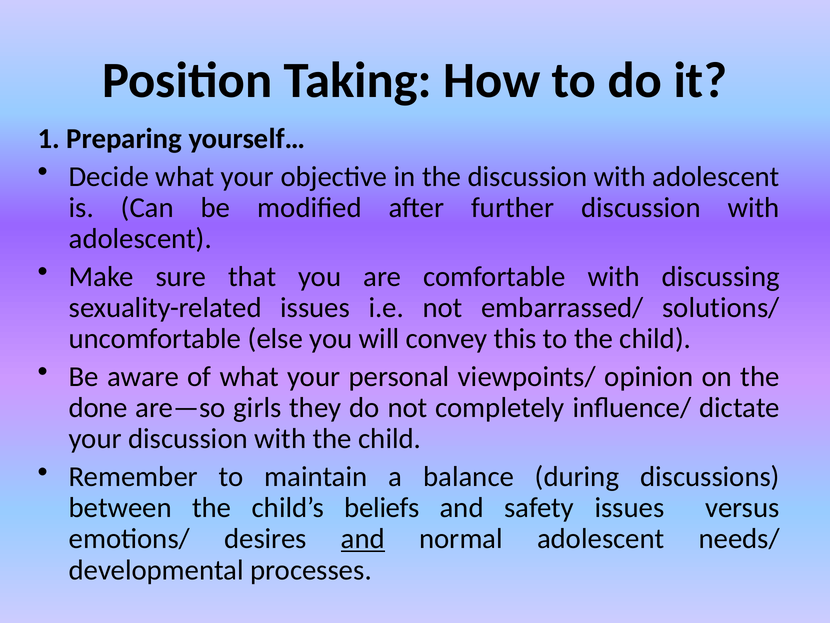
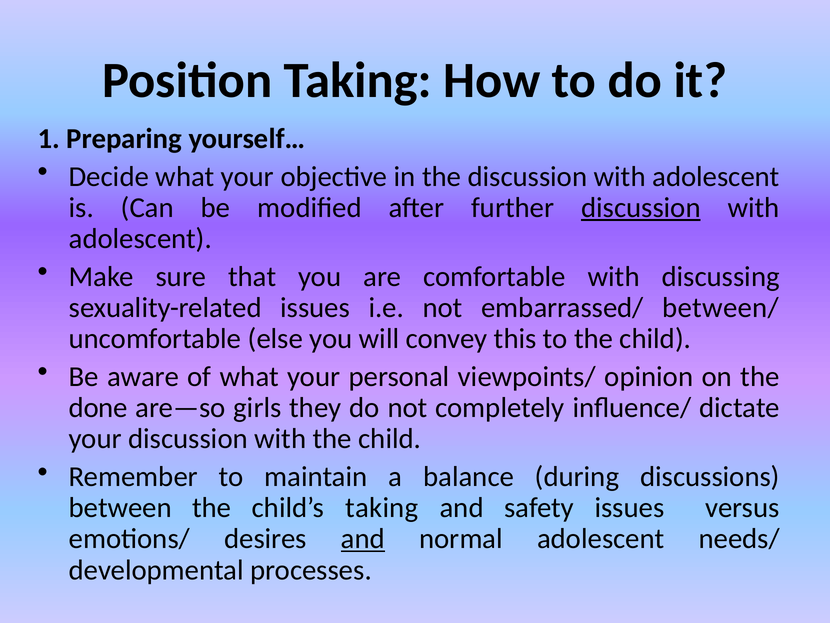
discussion at (641, 207) underline: none -> present
solutions/: solutions/ -> between/
child’s beliefs: beliefs -> taking
